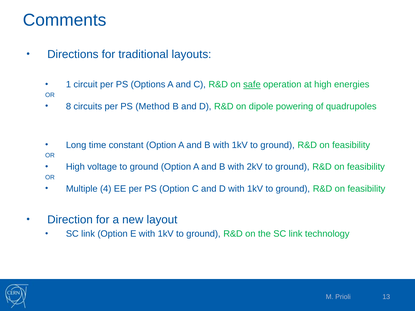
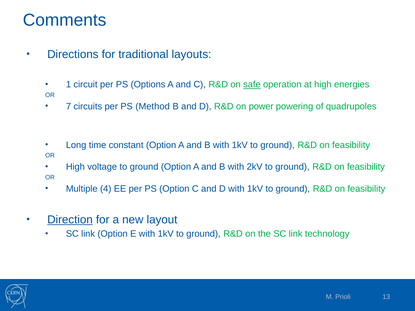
8: 8 -> 7
dipole: dipole -> power
Direction underline: none -> present
